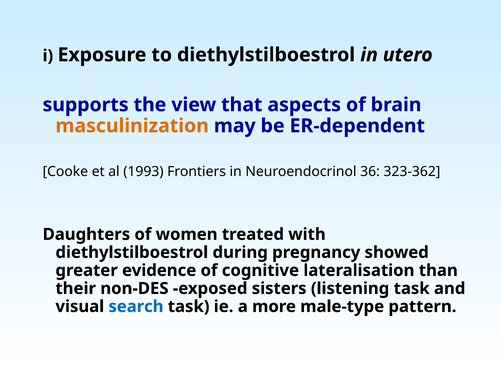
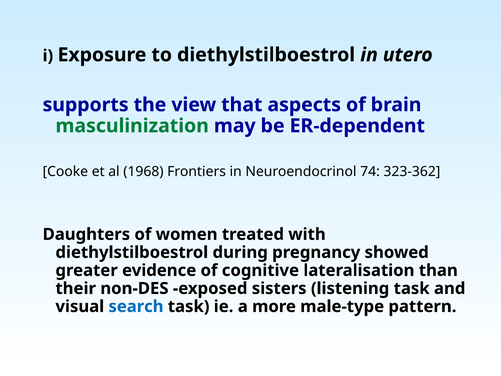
masculinization colour: orange -> green
1993: 1993 -> 1968
36: 36 -> 74
